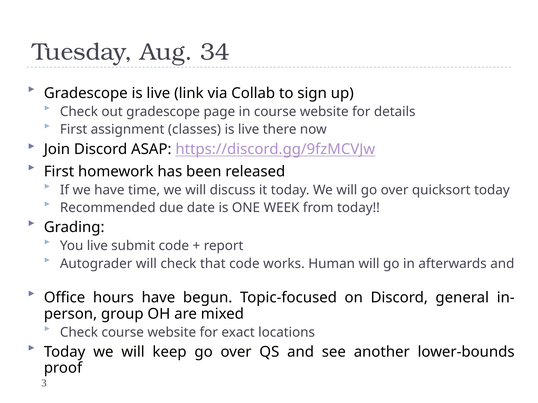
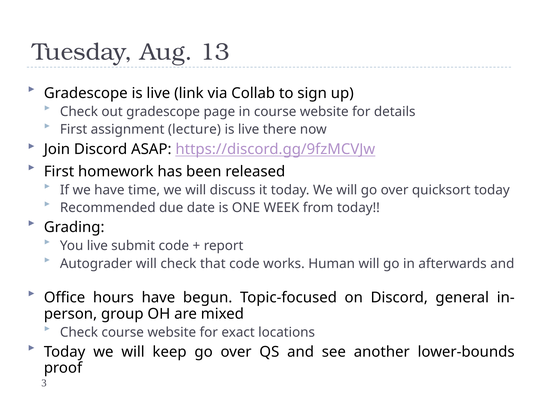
34: 34 -> 13
classes: classes -> lecture
